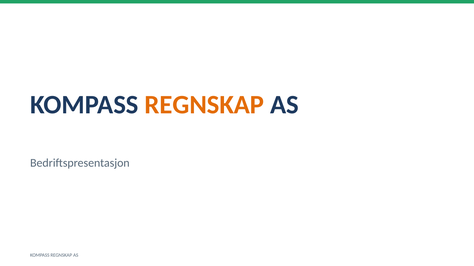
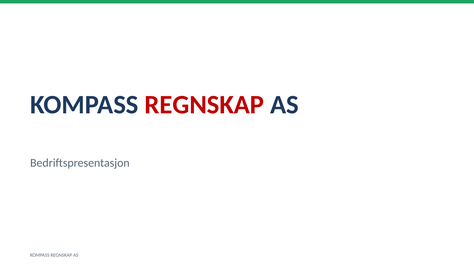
REGNSKAP at (204, 105) colour: orange -> red
